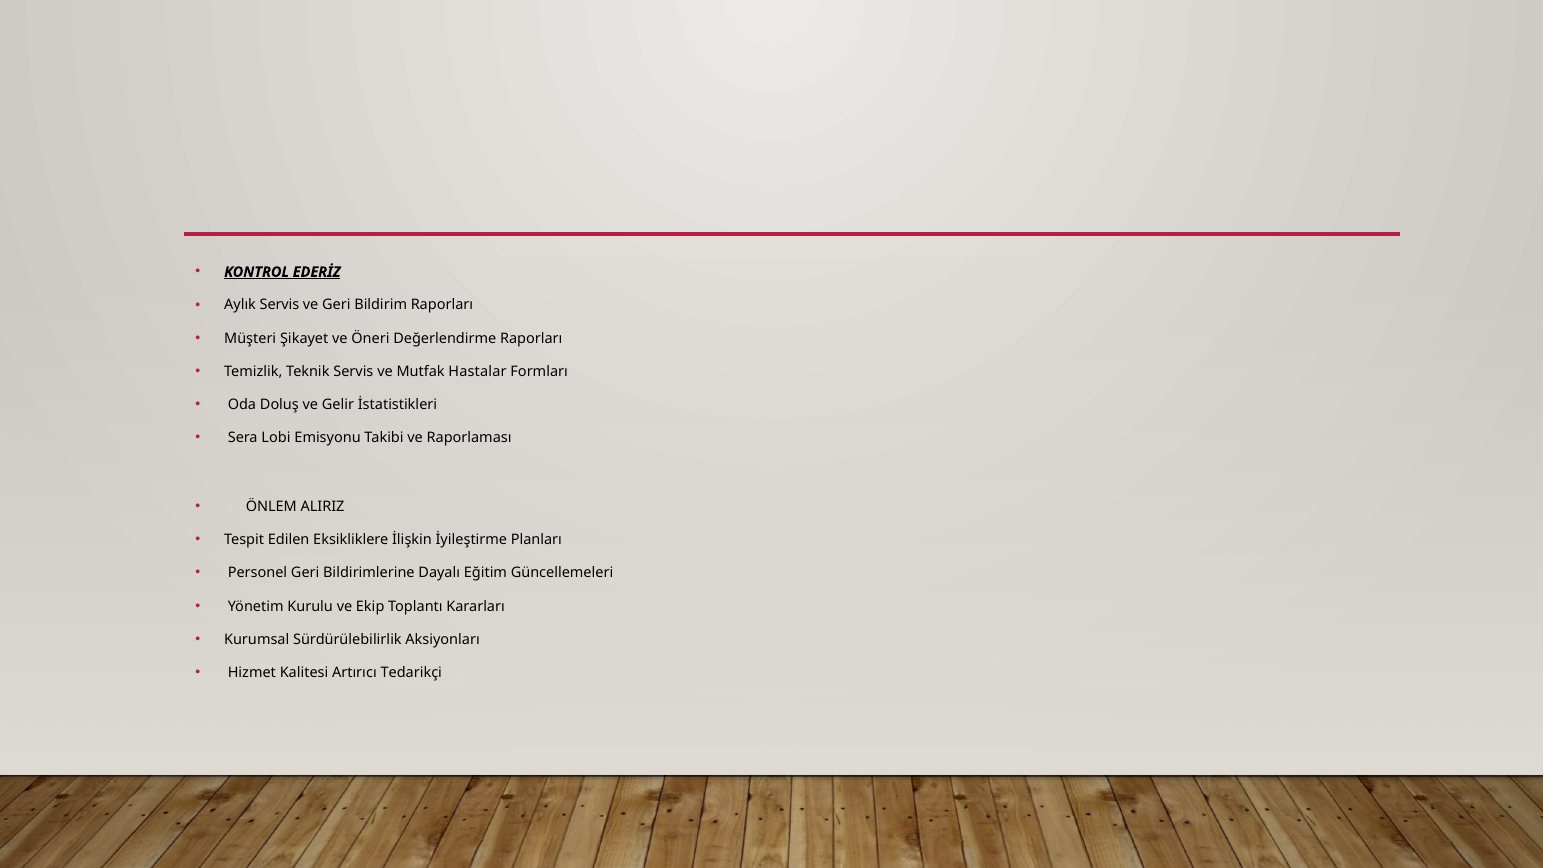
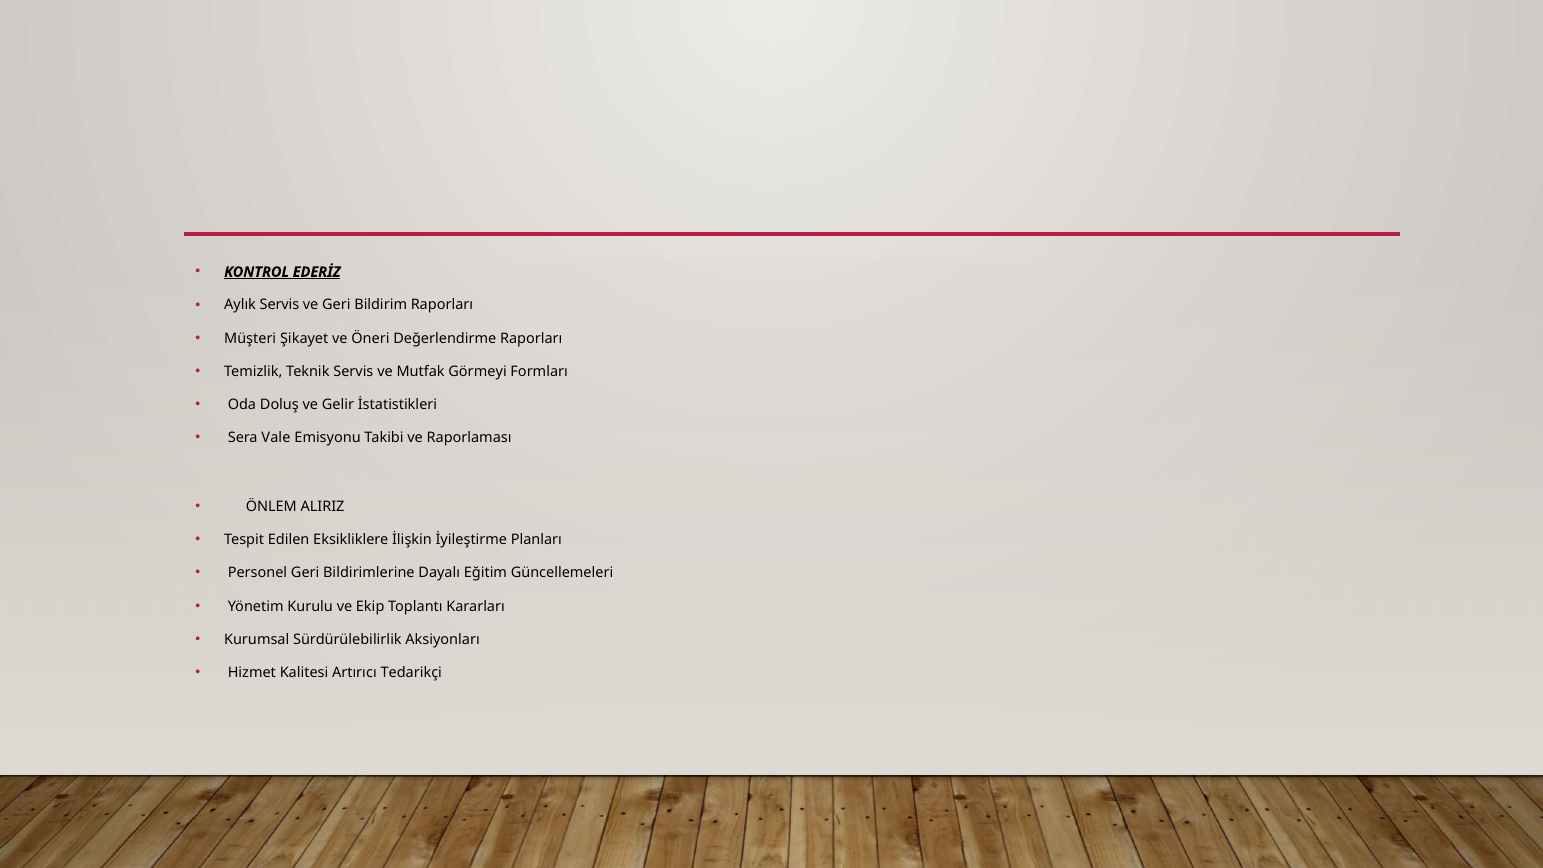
Hastalar: Hastalar -> Görmeyi
Lobi: Lobi -> Vale
